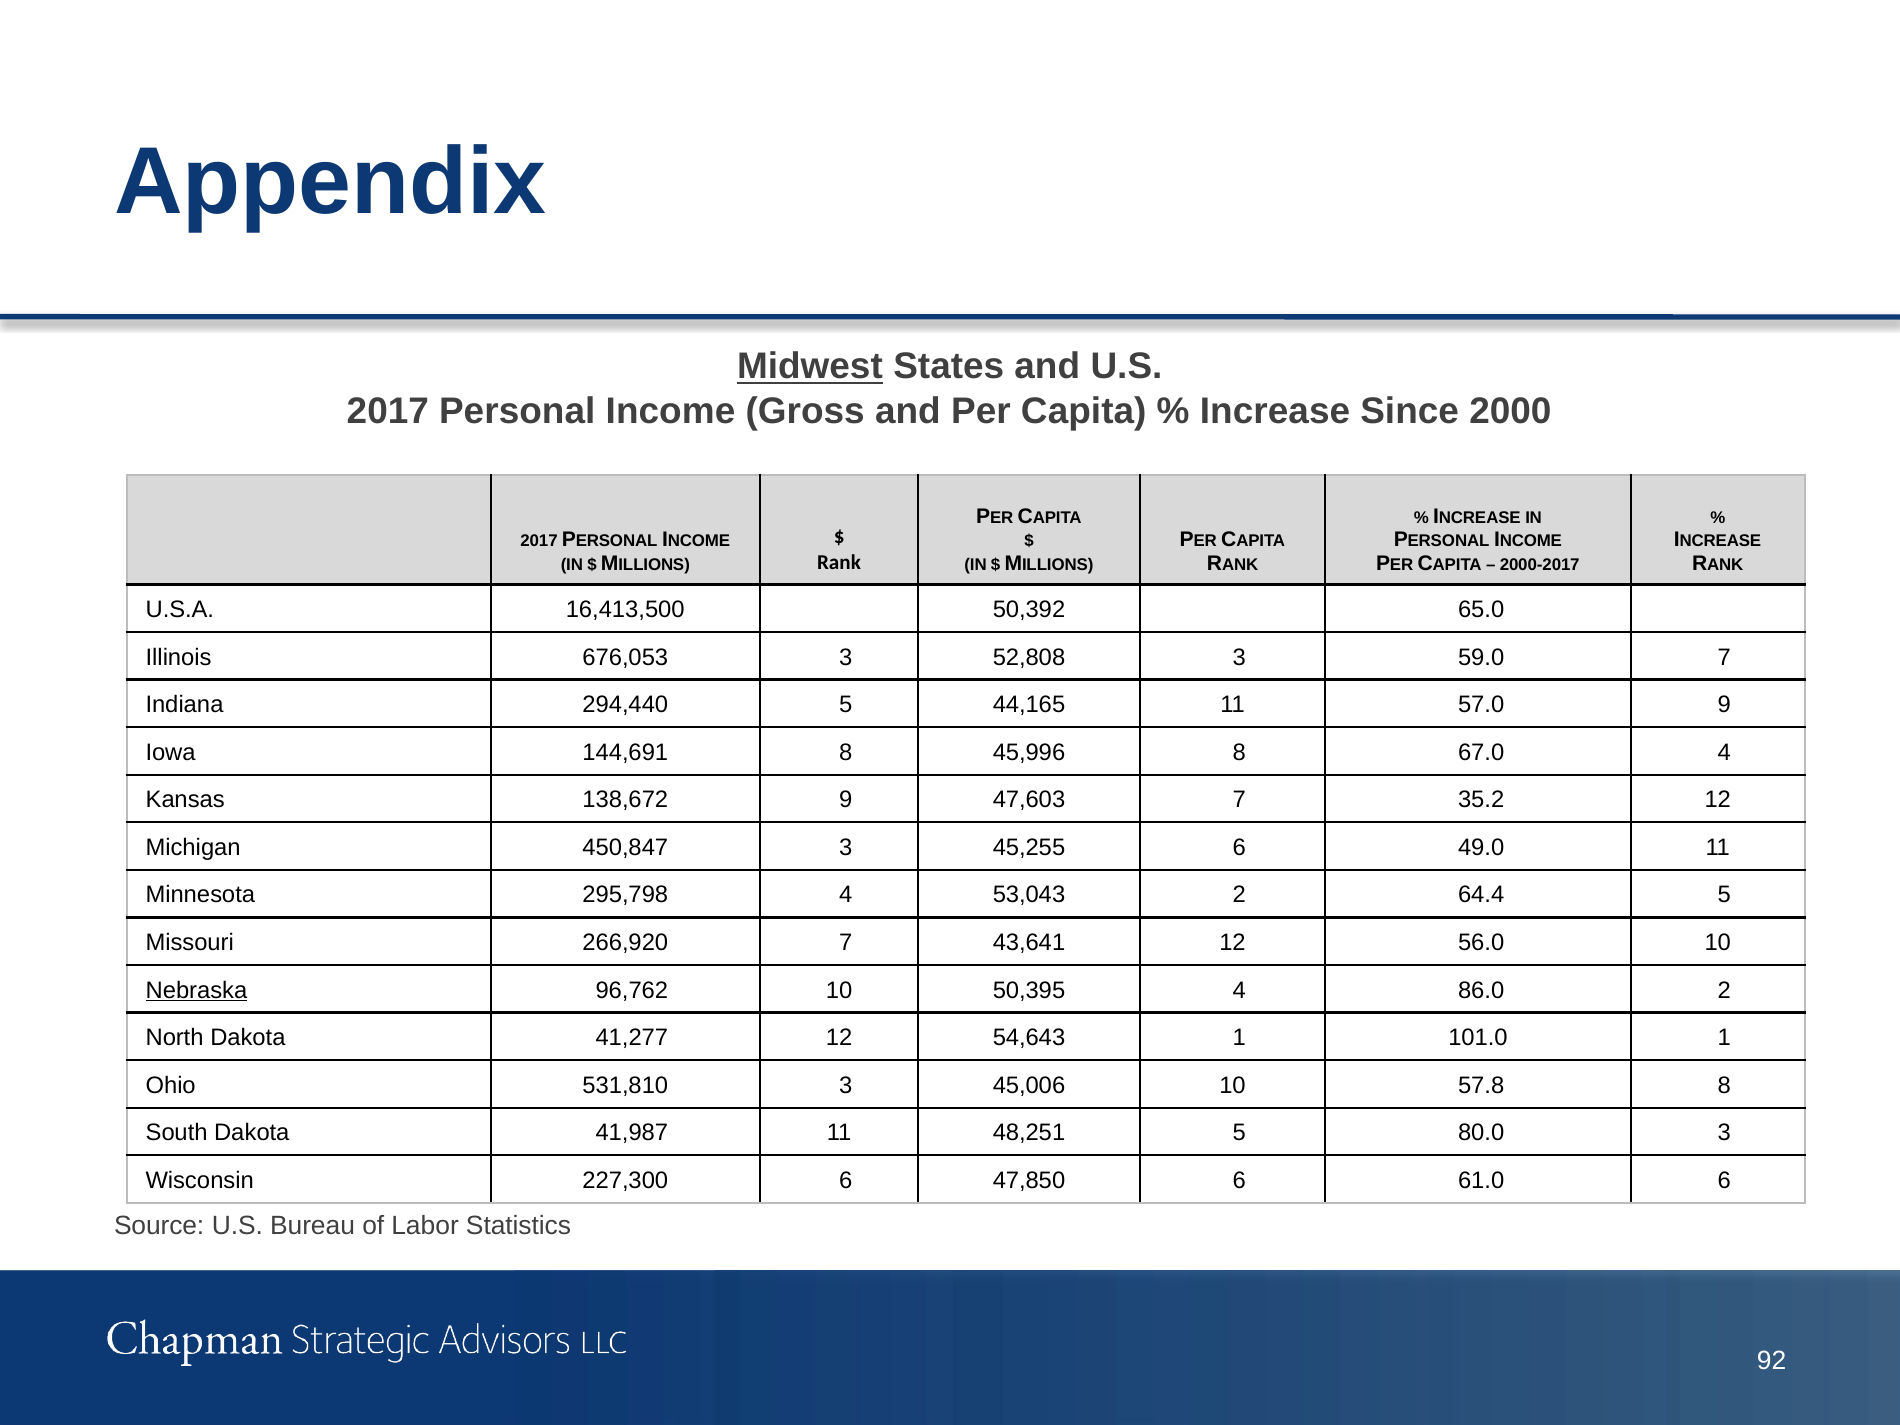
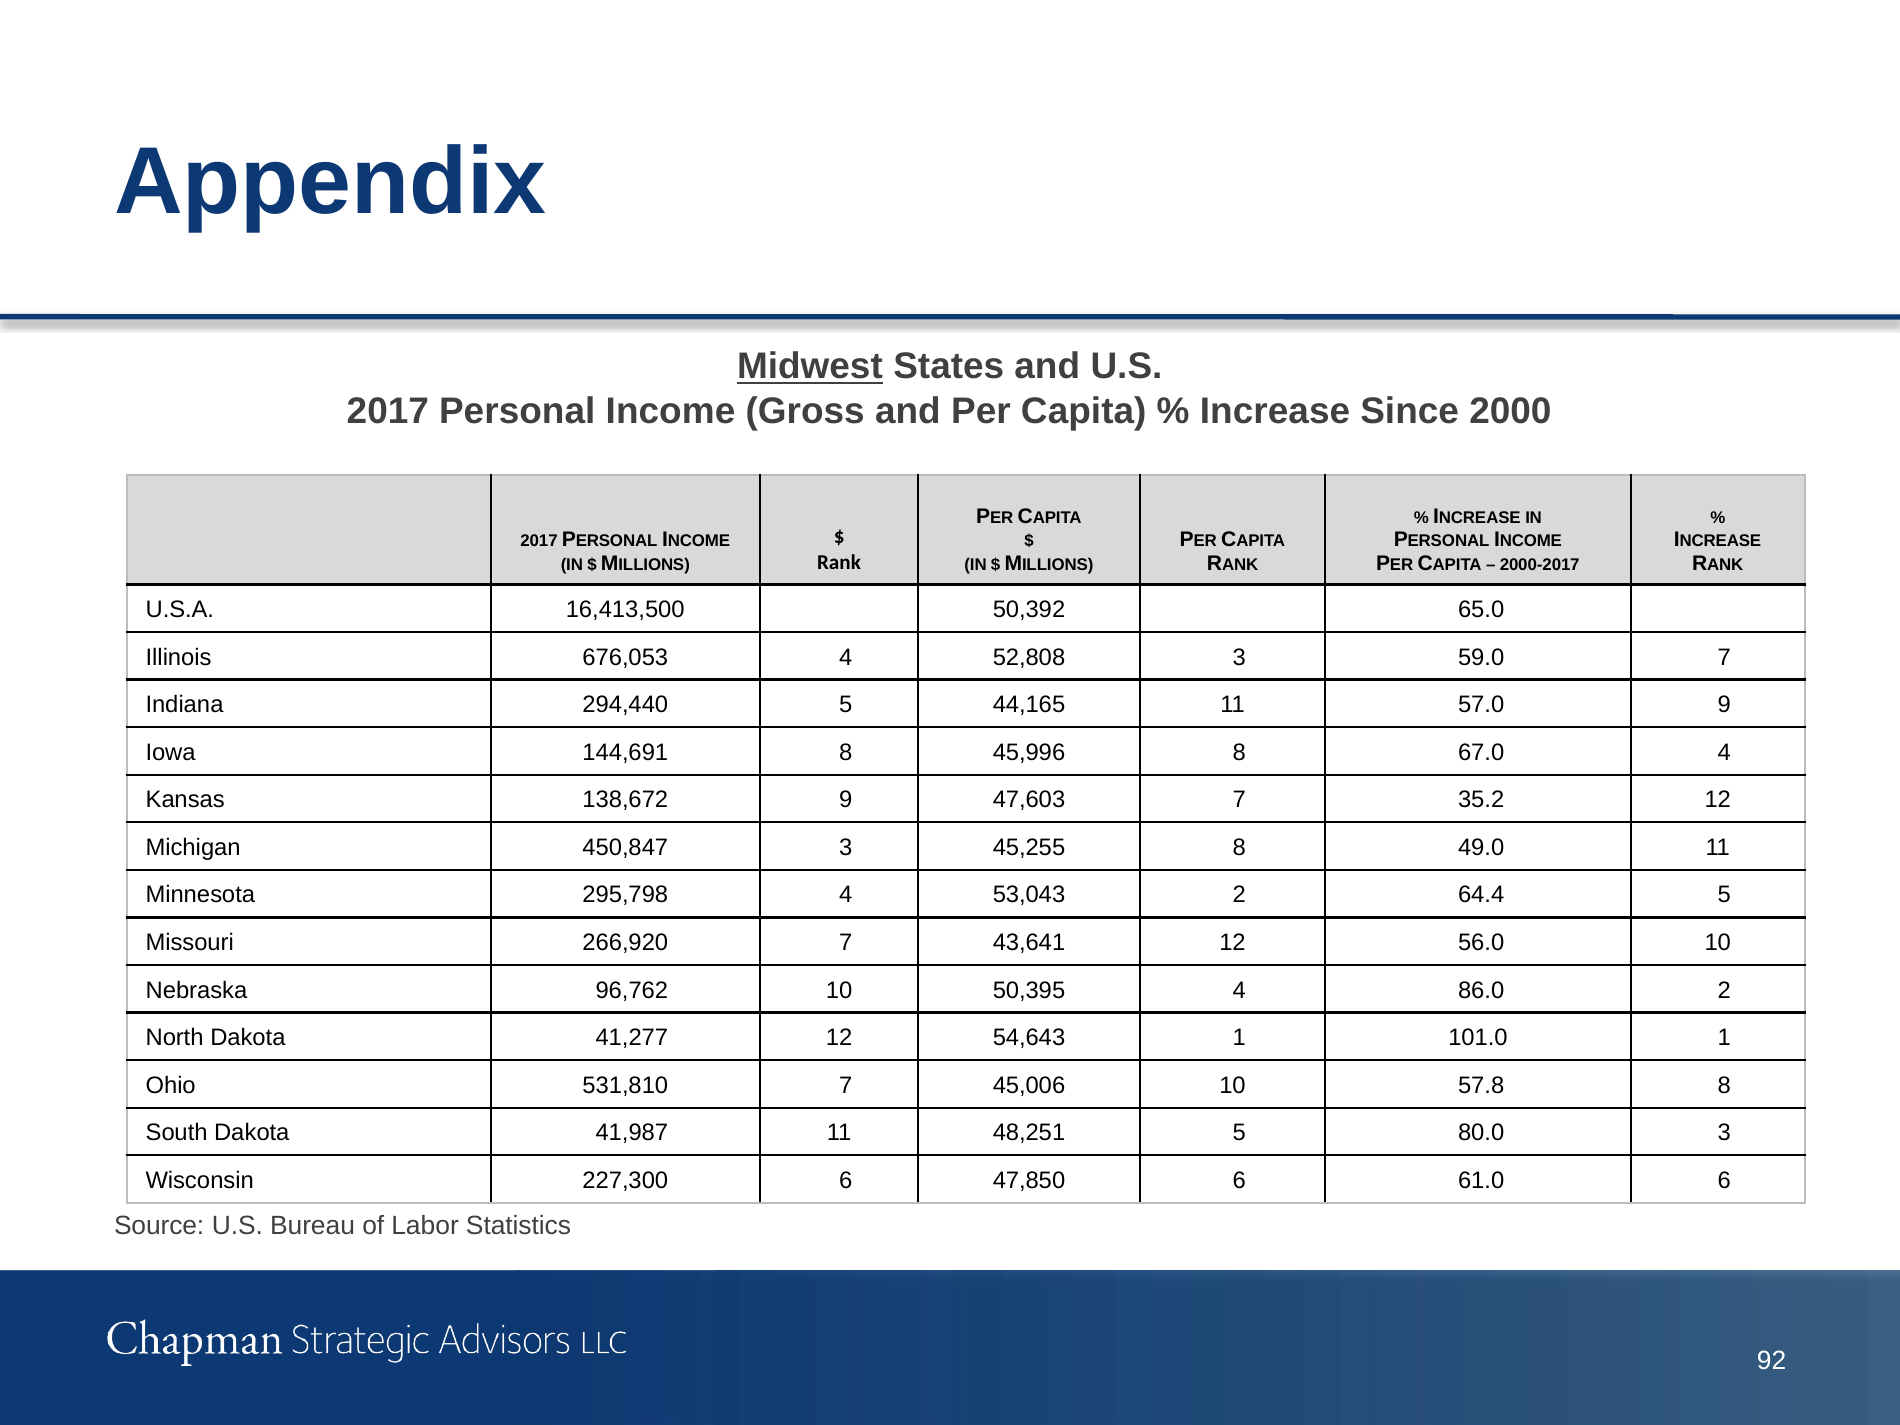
676,053 3: 3 -> 4
45,255 6: 6 -> 8
Nebraska underline: present -> none
531,810 3: 3 -> 7
